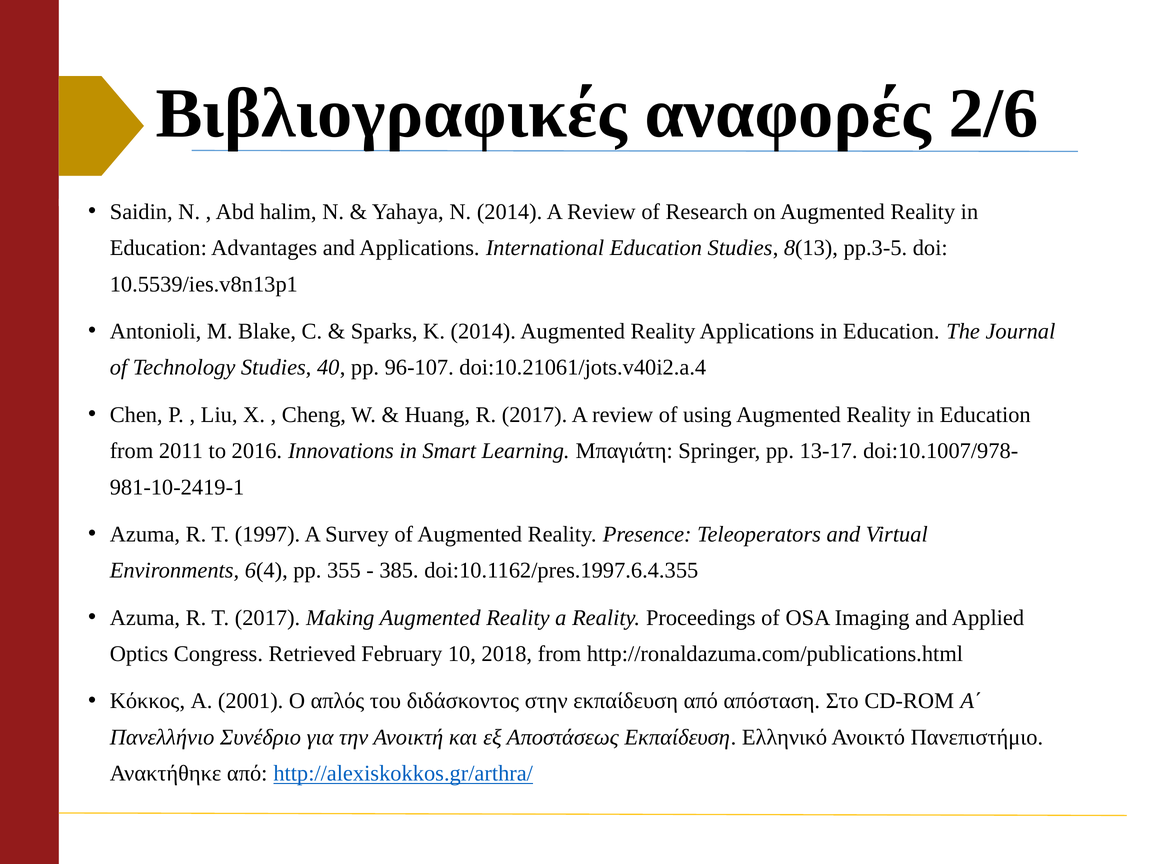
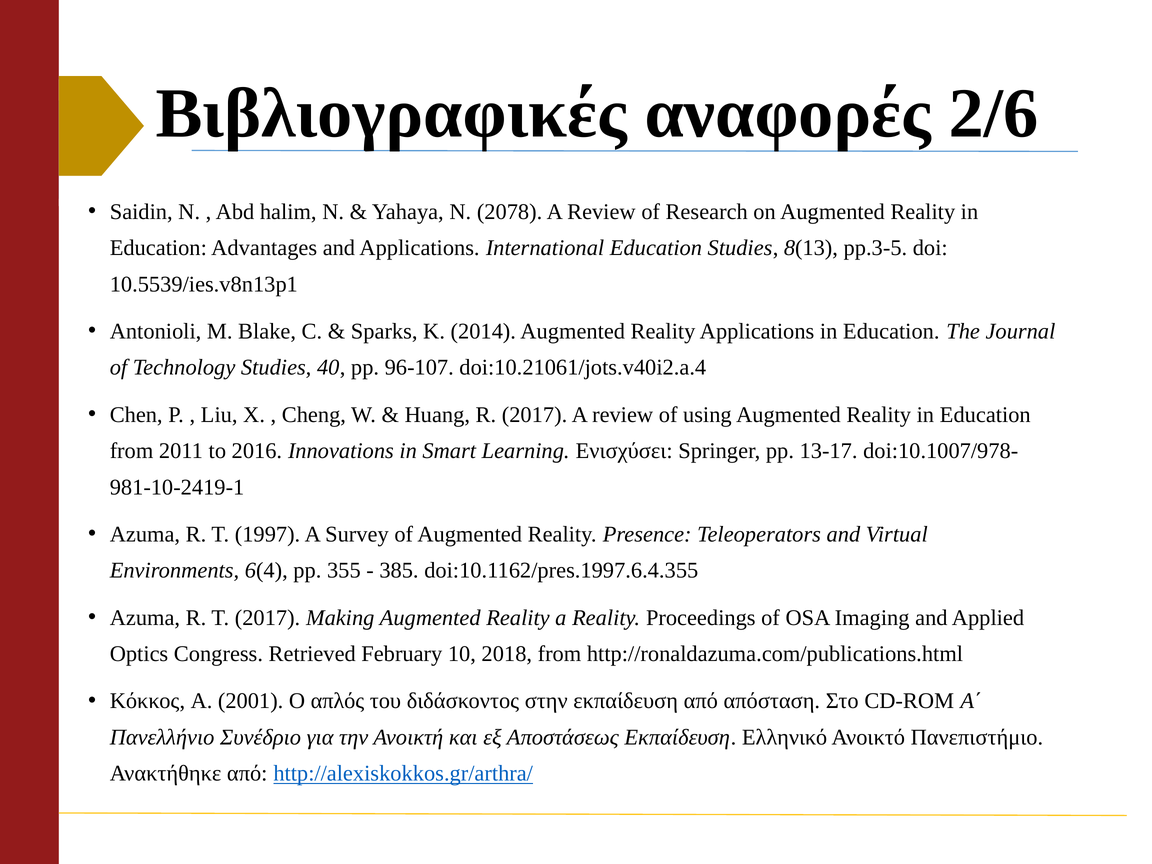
N 2014: 2014 -> 2078
Μπαγιάτη: Μπαγιάτη -> Ενισχύσει
